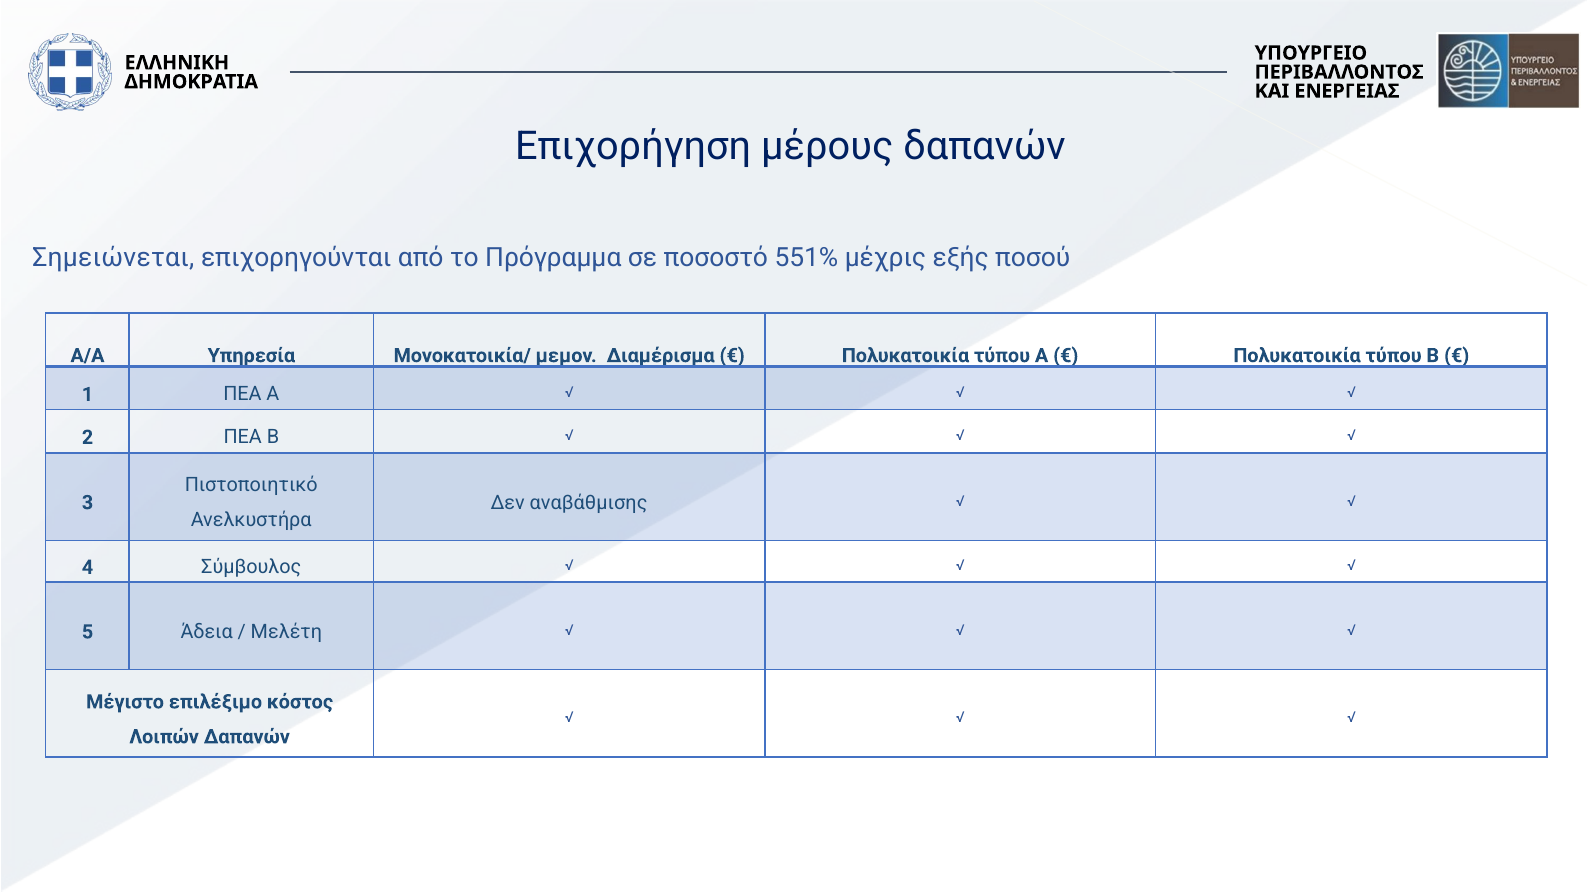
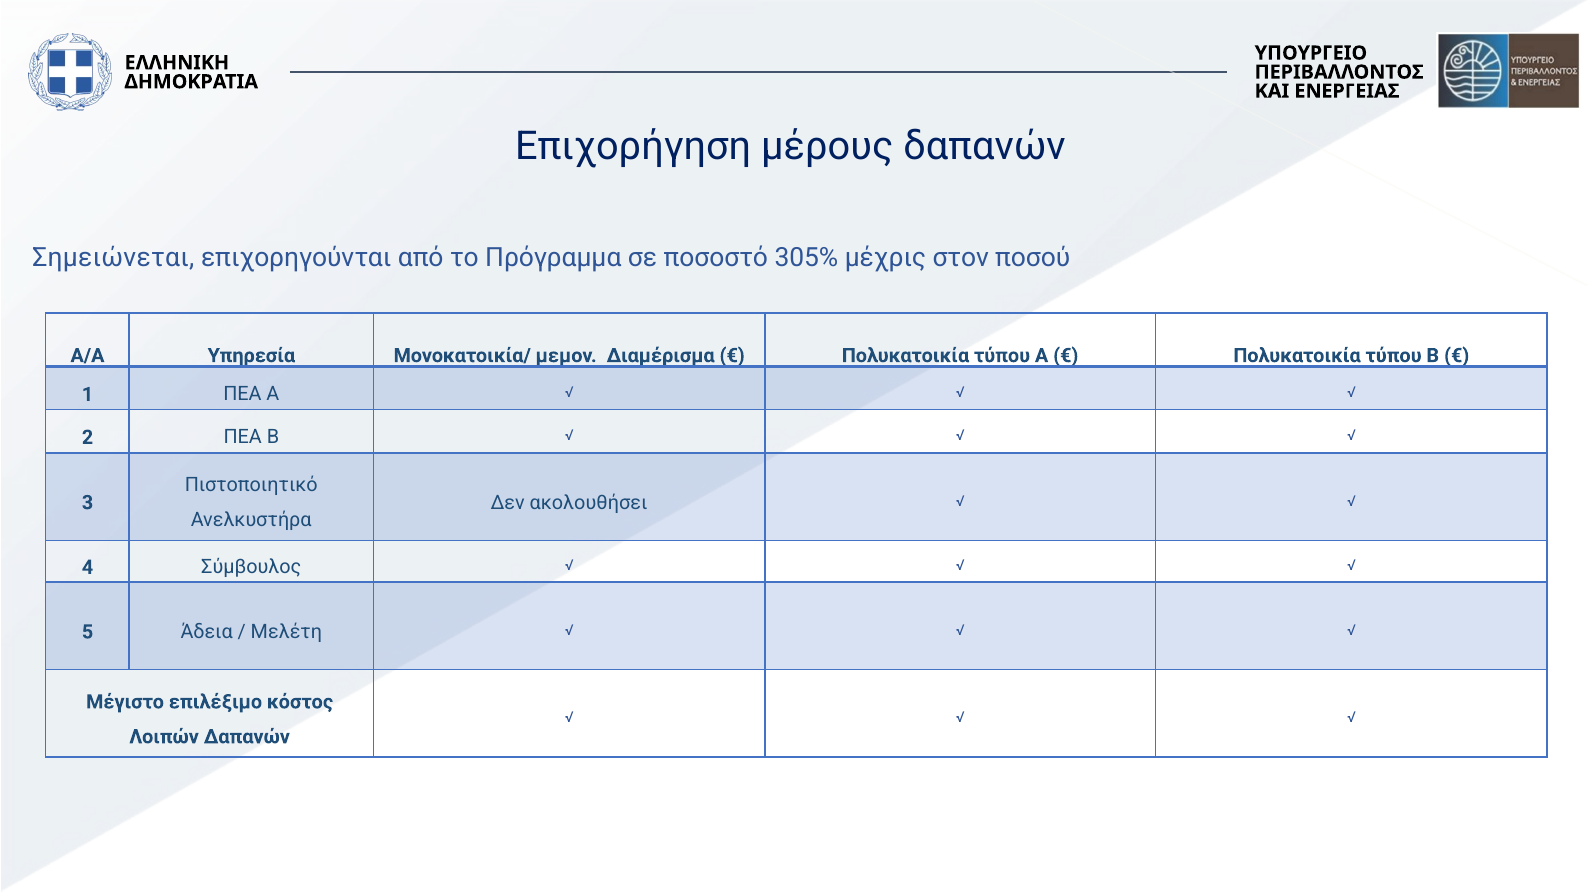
551%: 551% -> 305%
εξής: εξής -> στον
αναβάθμισης: αναβάθμισης -> ακολουθήσει
